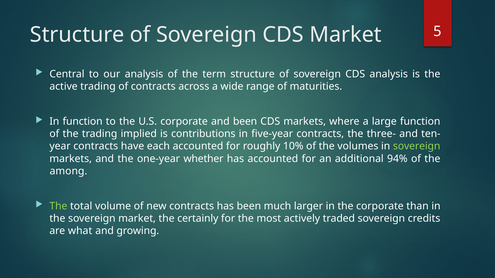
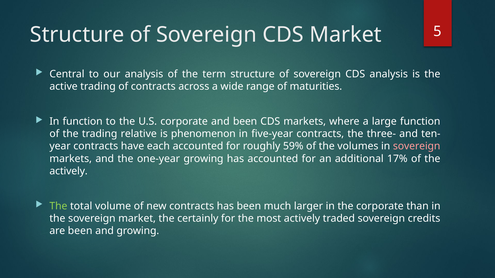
implied: implied -> relative
contributions: contributions -> phenomenon
10%: 10% -> 59%
sovereign at (417, 146) colour: light green -> pink
one-year whether: whether -> growing
94%: 94% -> 17%
among at (68, 171): among -> actively
are what: what -> been
